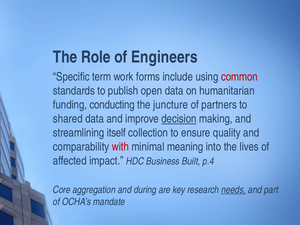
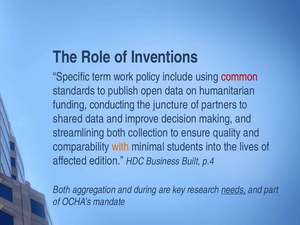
Engineers: Engineers -> Inventions
forms: forms -> policy
decision underline: present -> none
streamlining itself: itself -> both
with colour: red -> orange
meaning: meaning -> students
impact: impact -> edition
Core at (62, 190): Core -> Both
